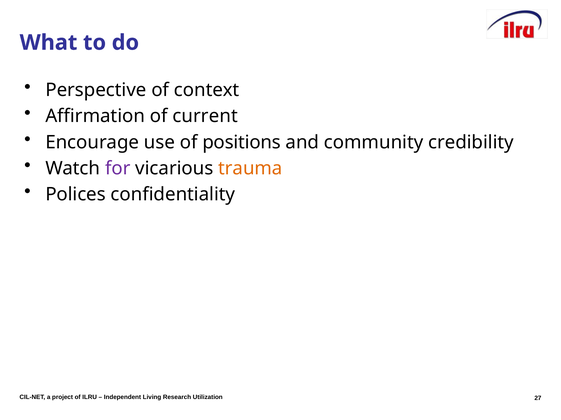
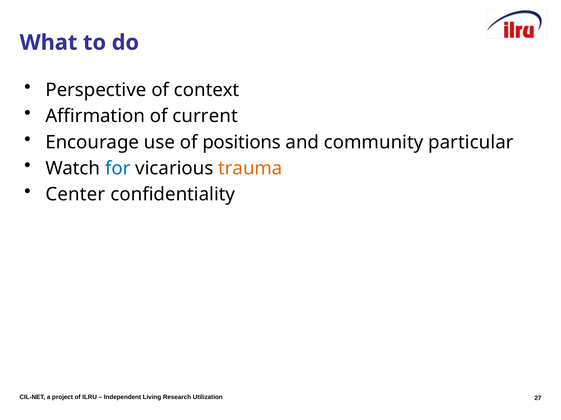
credibility: credibility -> particular
for colour: purple -> blue
Polices: Polices -> Center
